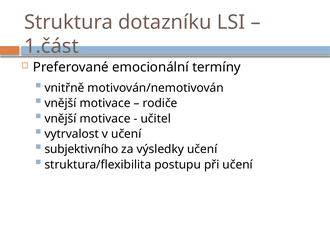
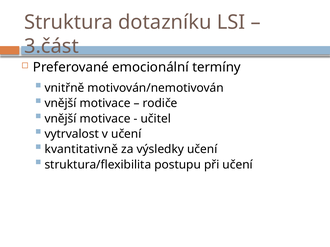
1.část: 1.část -> 3.část
subjektivního: subjektivního -> kvantitativně
